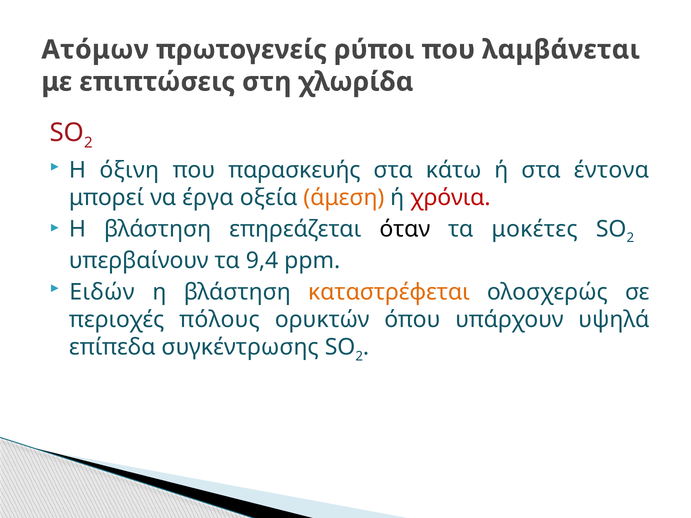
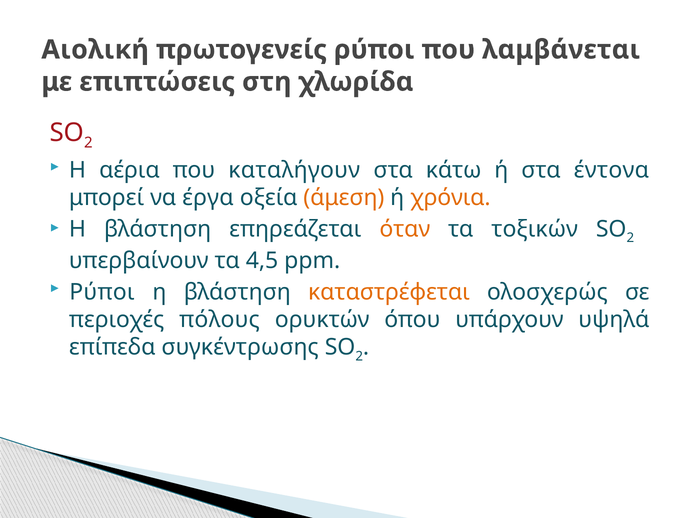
Ατόμων: Ατόμων -> Αιολική
όξινη: όξινη -> αέρια
παρασκευής: παρασκευής -> καταλήγουν
χρόνια colour: red -> orange
όταν colour: black -> orange
μοκέτες: μοκέτες -> τοξικών
9,4: 9,4 -> 4,5
Ειδών at (102, 292): Ειδών -> Ρύποι
